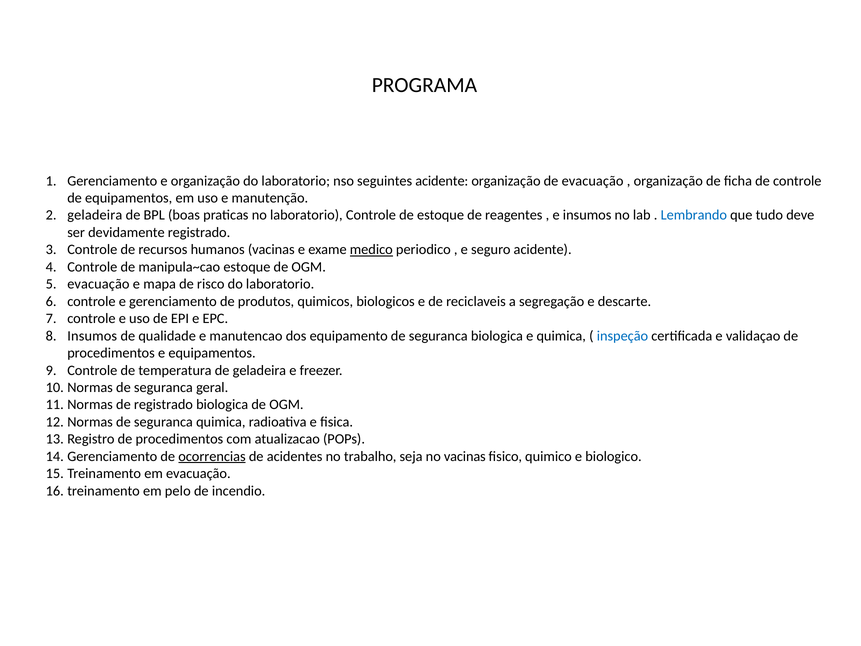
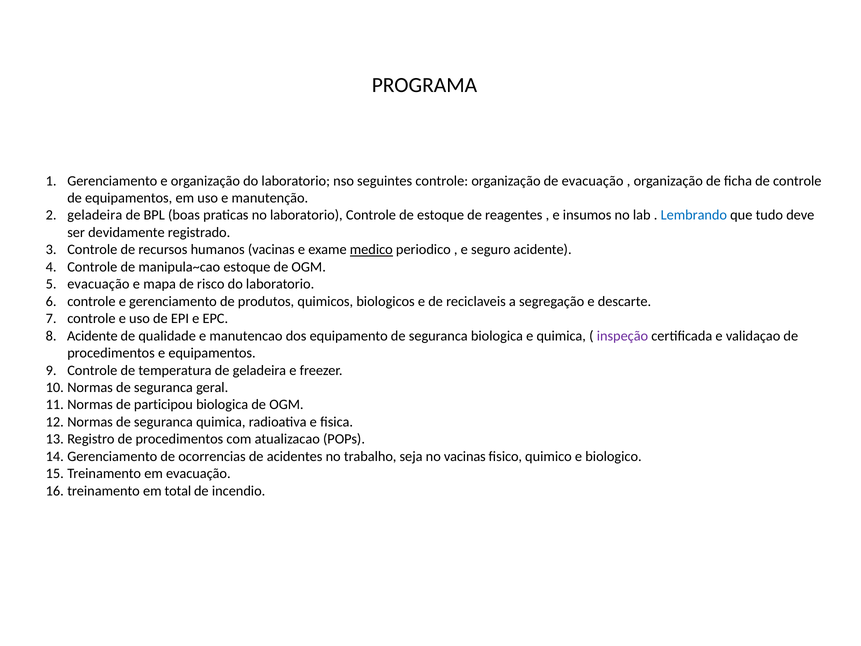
seguintes acidente: acidente -> controle
Insumos at (92, 336): Insumos -> Acidente
inspeção colour: blue -> purple
de registrado: registrado -> participou
ocorrencias underline: present -> none
pelo: pelo -> total
